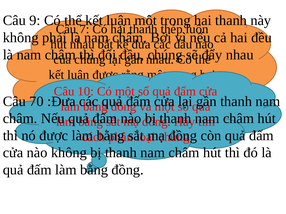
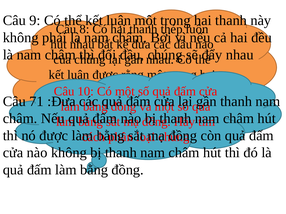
7: 7 -> 8
70: 70 -> 71
